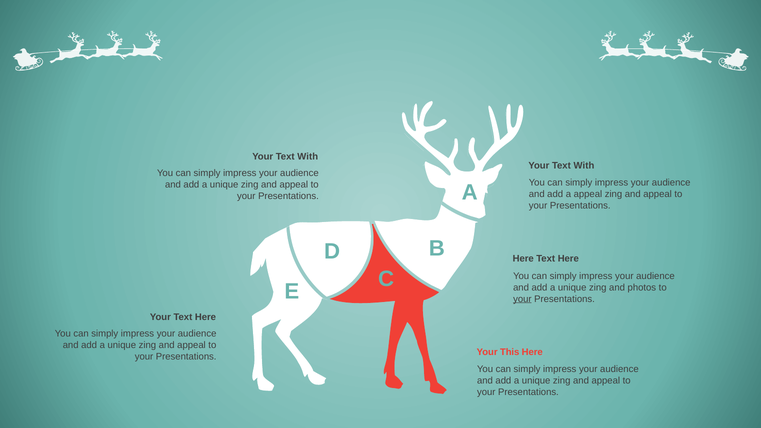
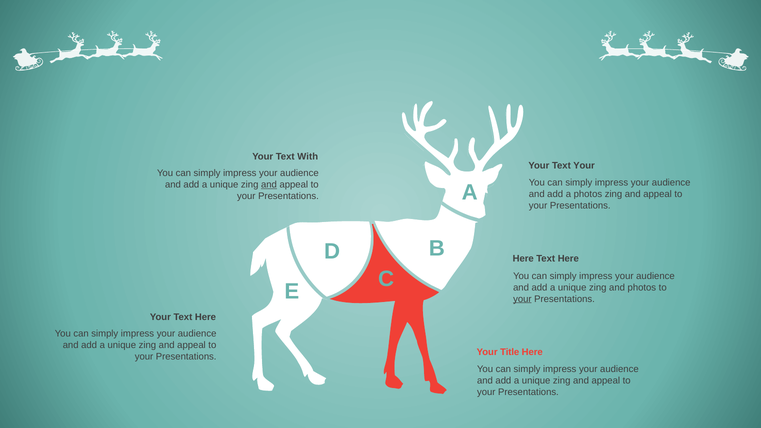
With at (584, 166): With -> Your
and at (269, 184) underline: none -> present
a appeal: appeal -> photos
This: This -> Title
